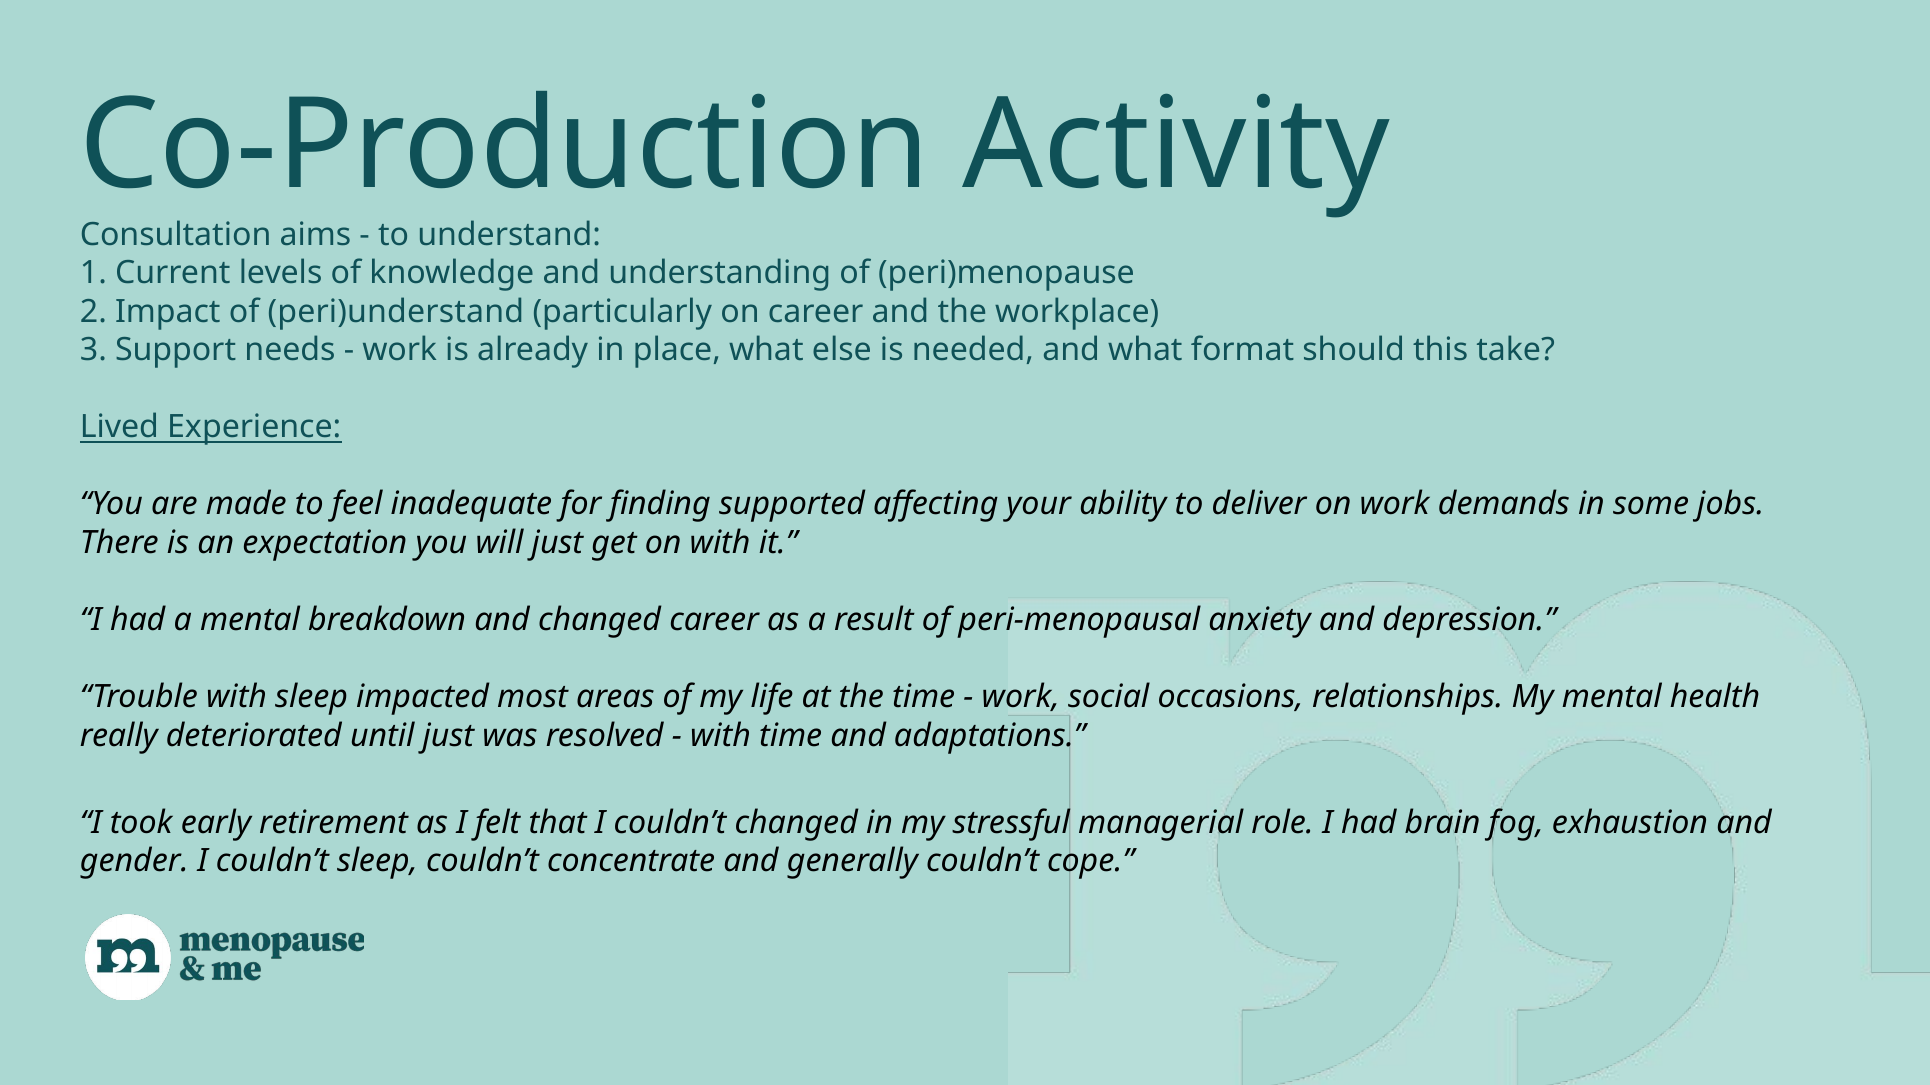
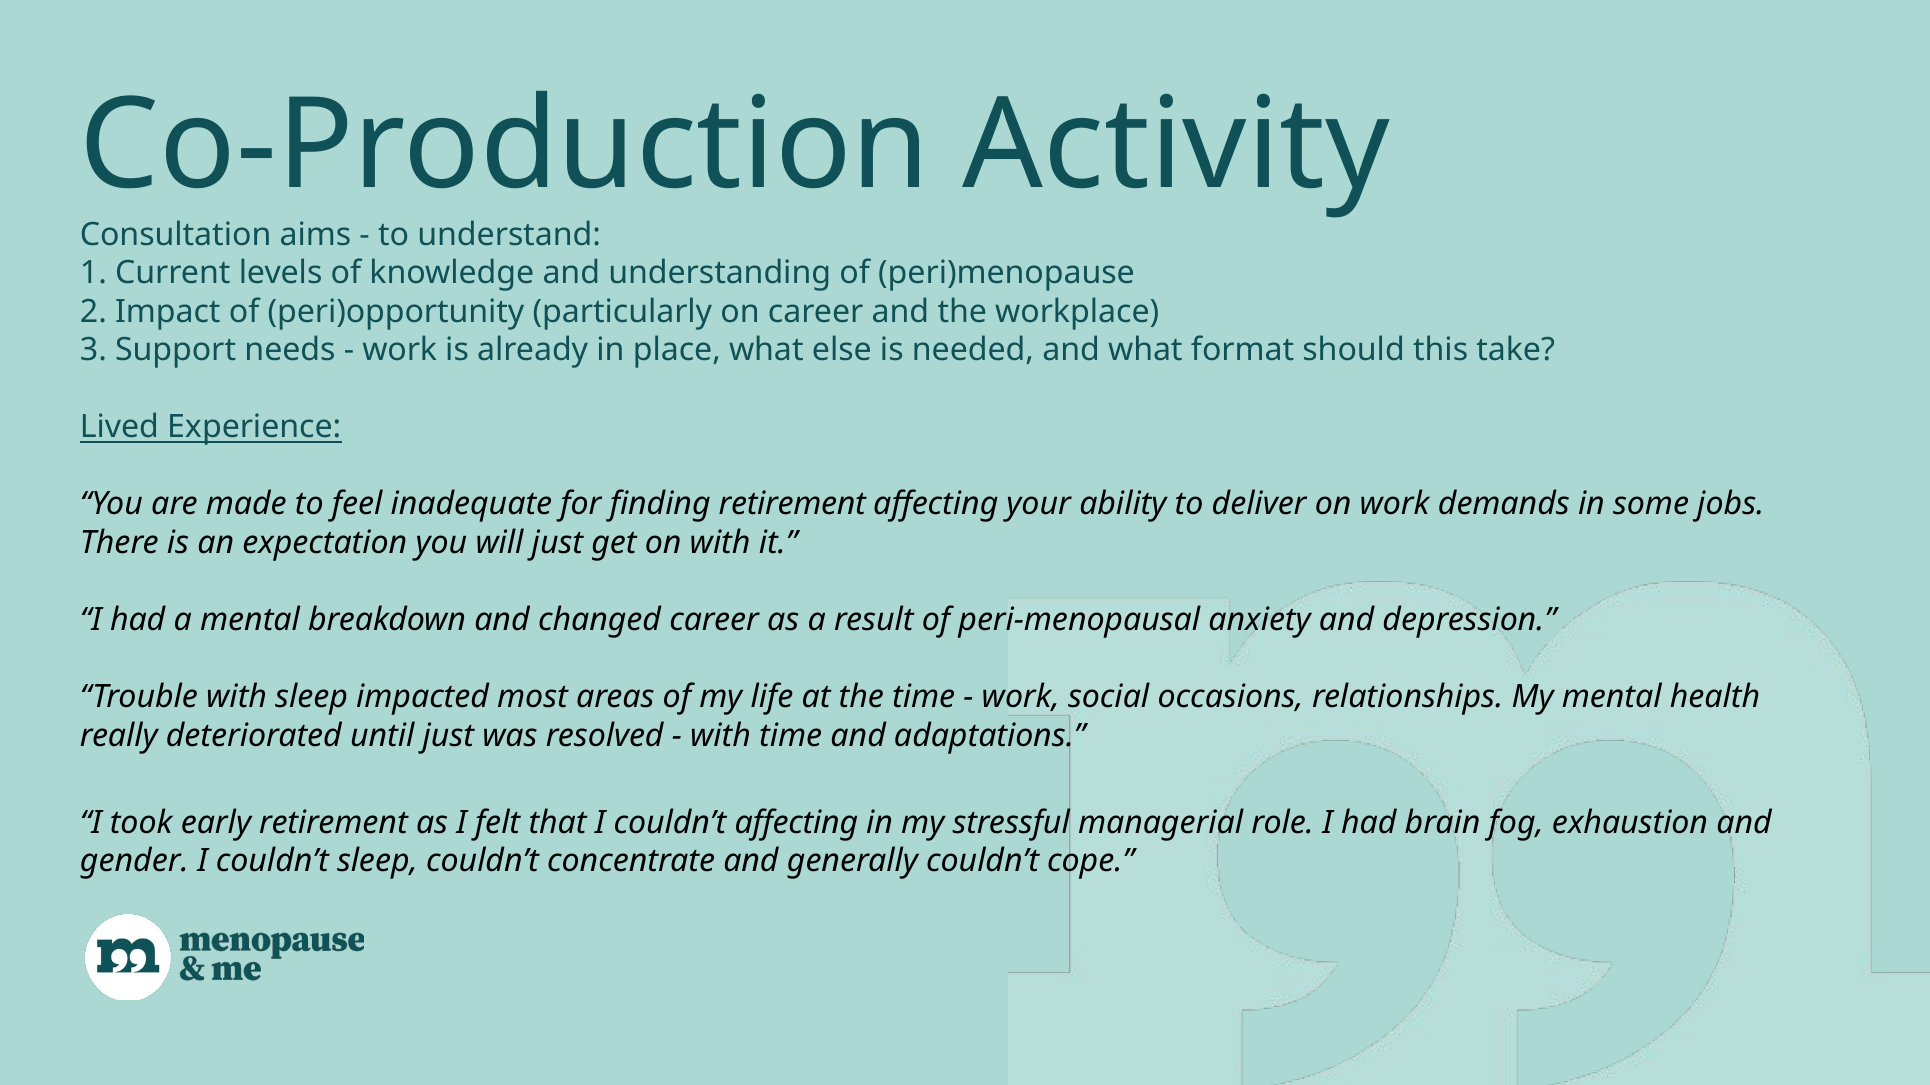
peri)understand: peri)understand -> peri)opportunity
finding supported: supported -> retirement
couldn’t changed: changed -> affecting
